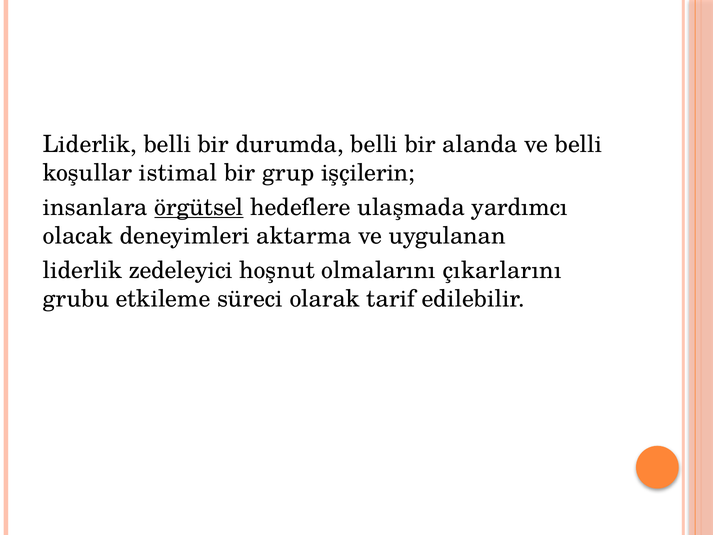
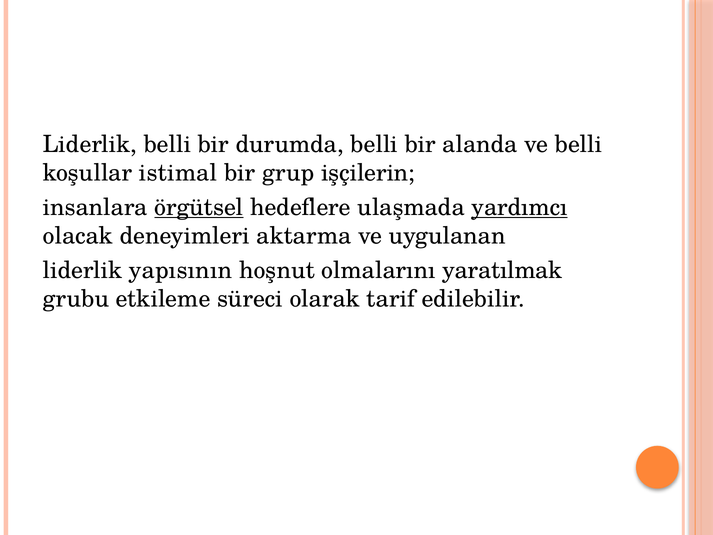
yardımcı underline: none -> present
zedeleyici: zedeleyici -> yapısının
çıkarlarını: çıkarlarını -> yaratılmak
